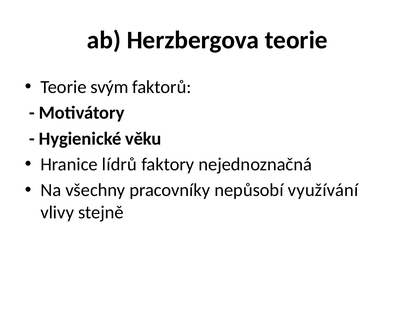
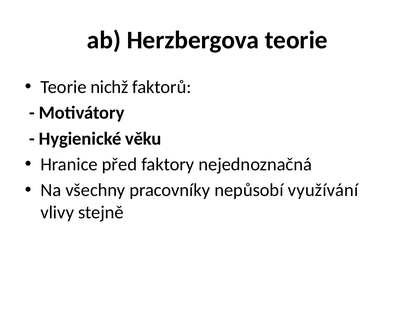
svým: svým -> nichž
lídrů: lídrů -> před
